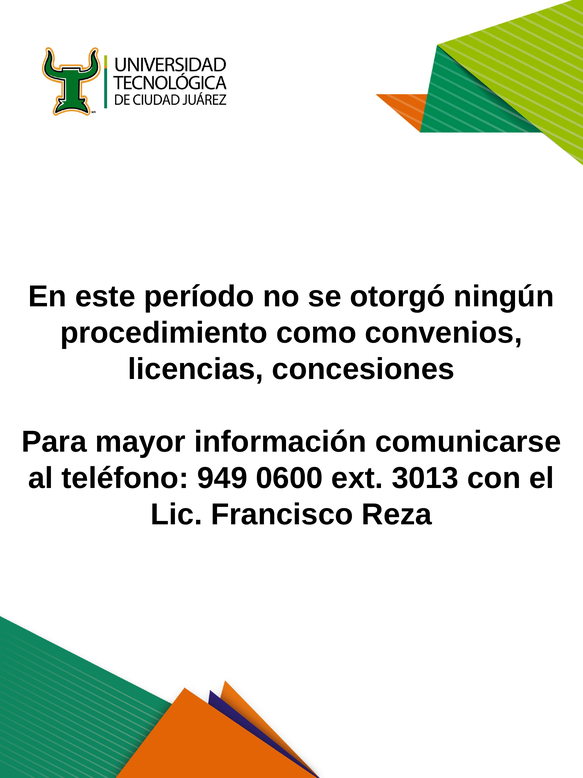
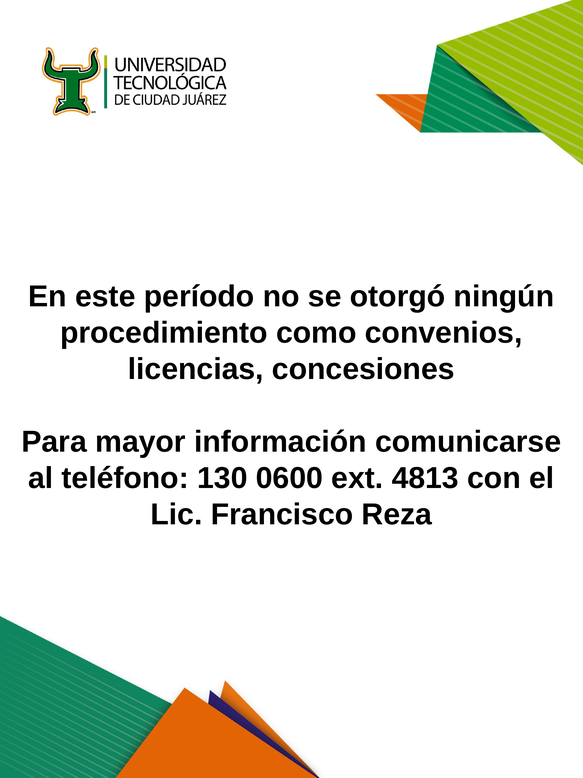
949: 949 -> 130
3013: 3013 -> 4813
